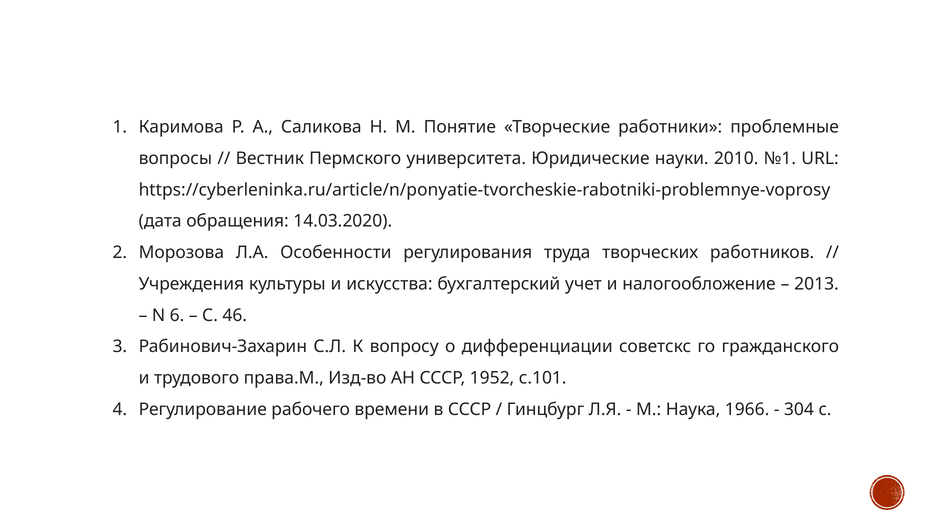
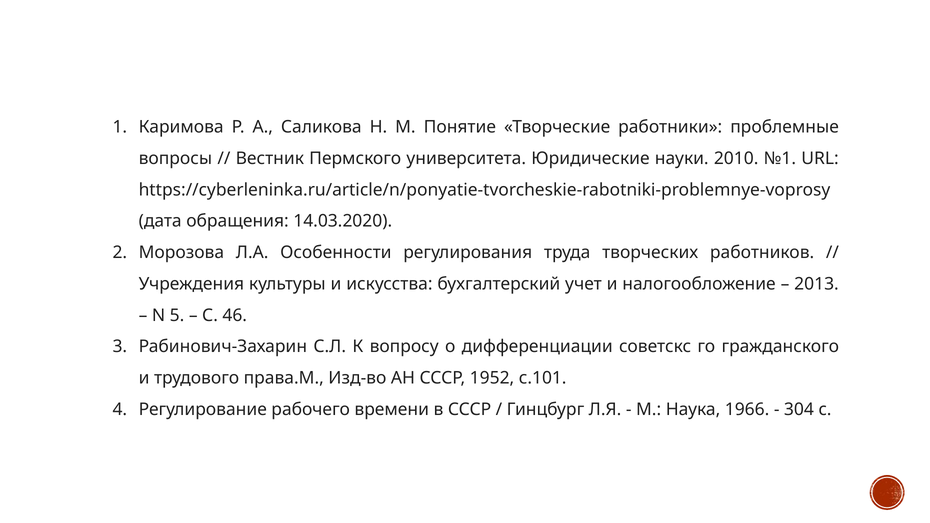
6: 6 -> 5
